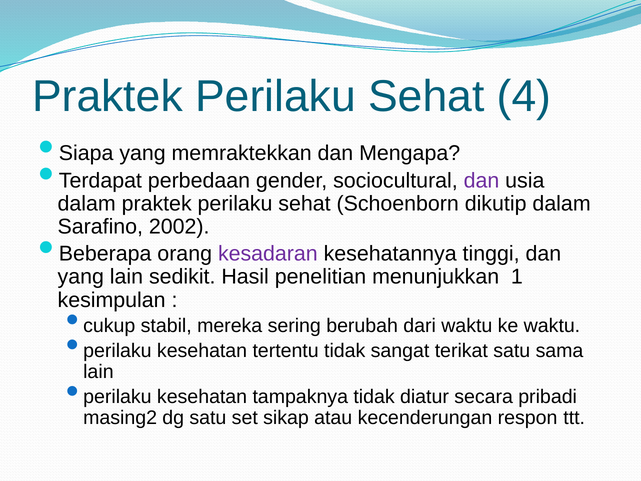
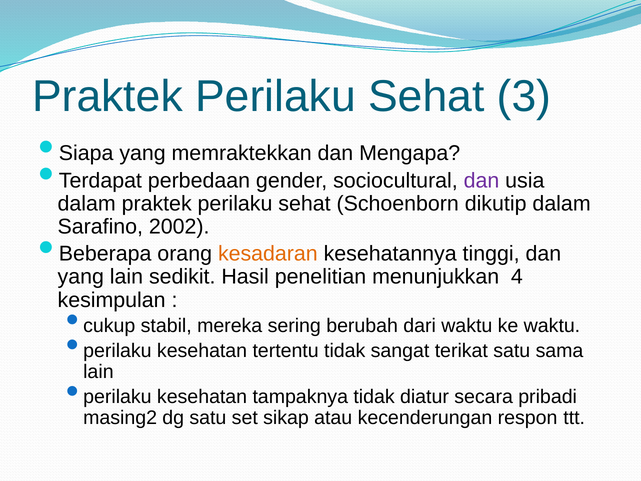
4: 4 -> 3
kesadaran colour: purple -> orange
1: 1 -> 4
